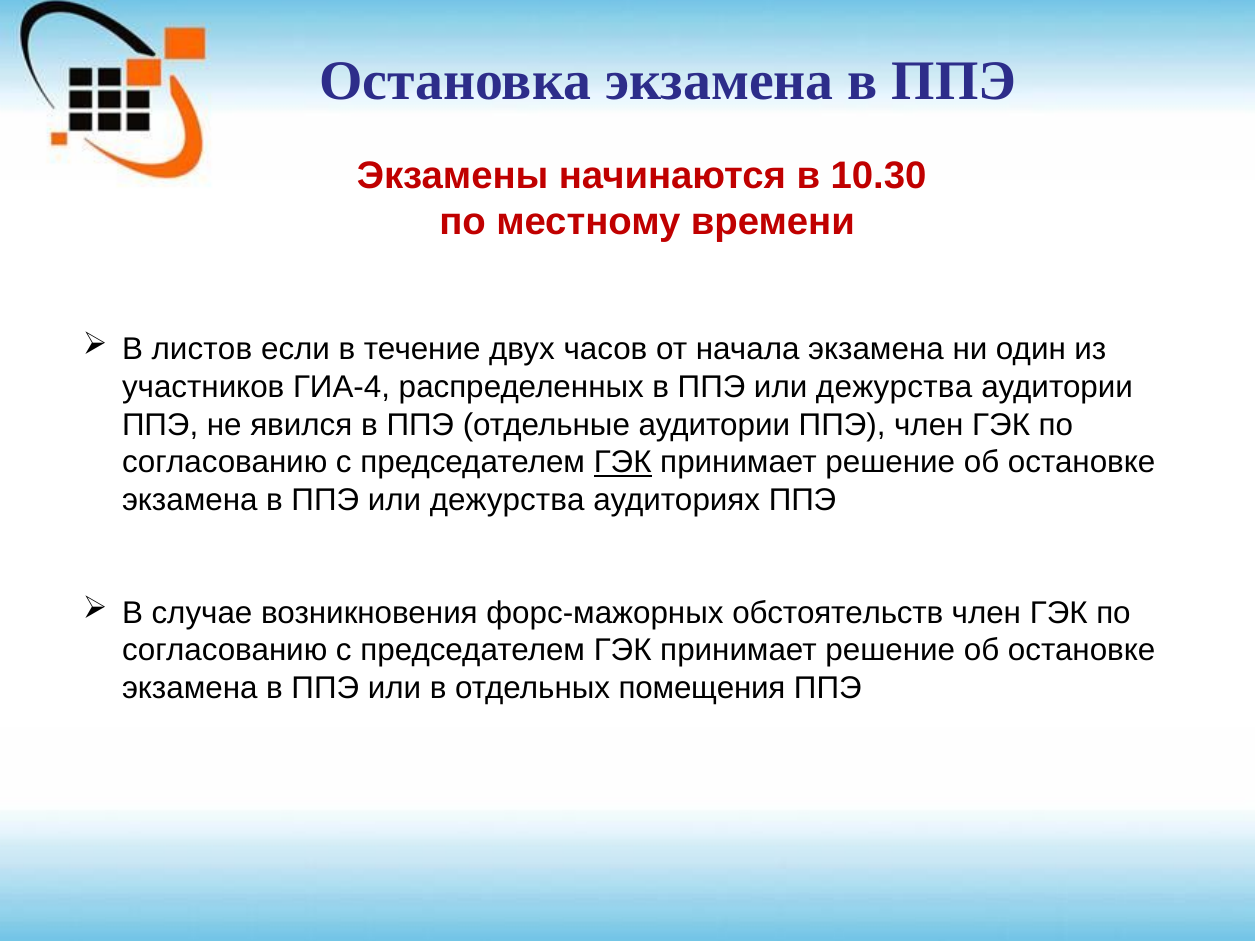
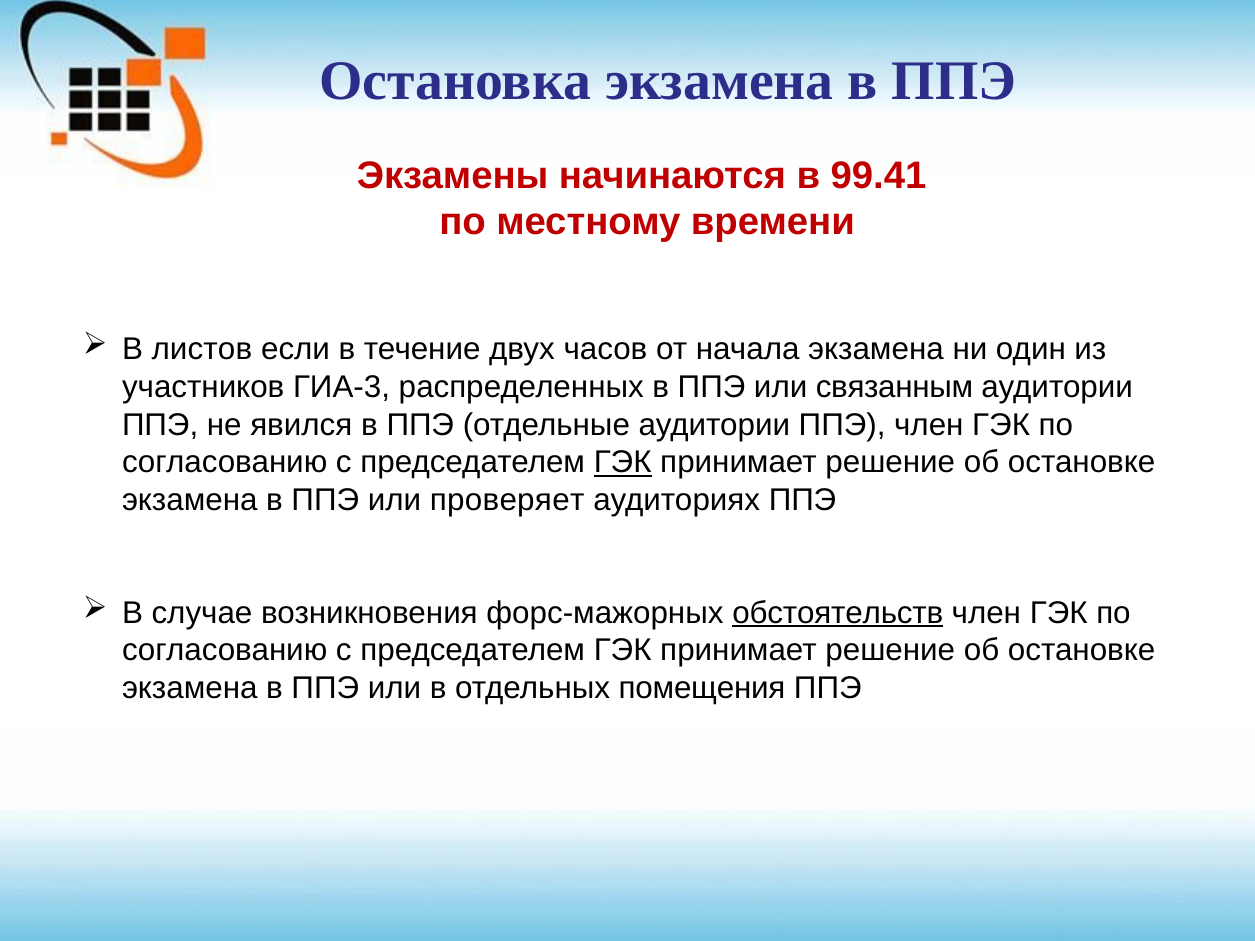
10.30: 10.30 -> 99.41
ГИА-4: ГИА-4 -> ГИА-3
дежурства at (894, 387): дежурства -> связанным
дежурства at (507, 500): дежурства -> проверяет
обстоятельств underline: none -> present
